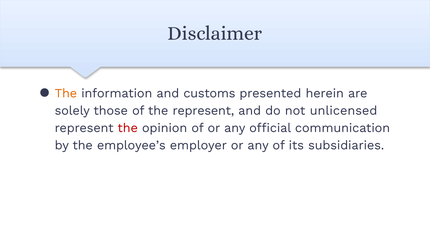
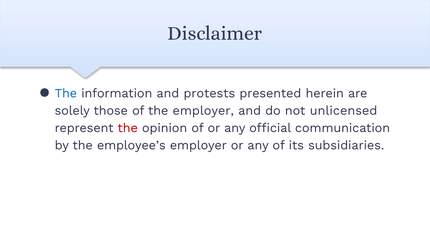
The at (66, 93) colour: orange -> blue
customs: customs -> protests
the represent: represent -> employer
